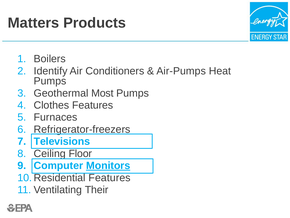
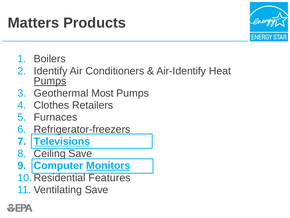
Air-Pumps: Air-Pumps -> Air-Identify
Pumps at (50, 81) underline: none -> present
Clothes Features: Features -> Retailers
Televisions underline: none -> present
Ceiling Floor: Floor -> Save
Their at (97, 189): Their -> Save
